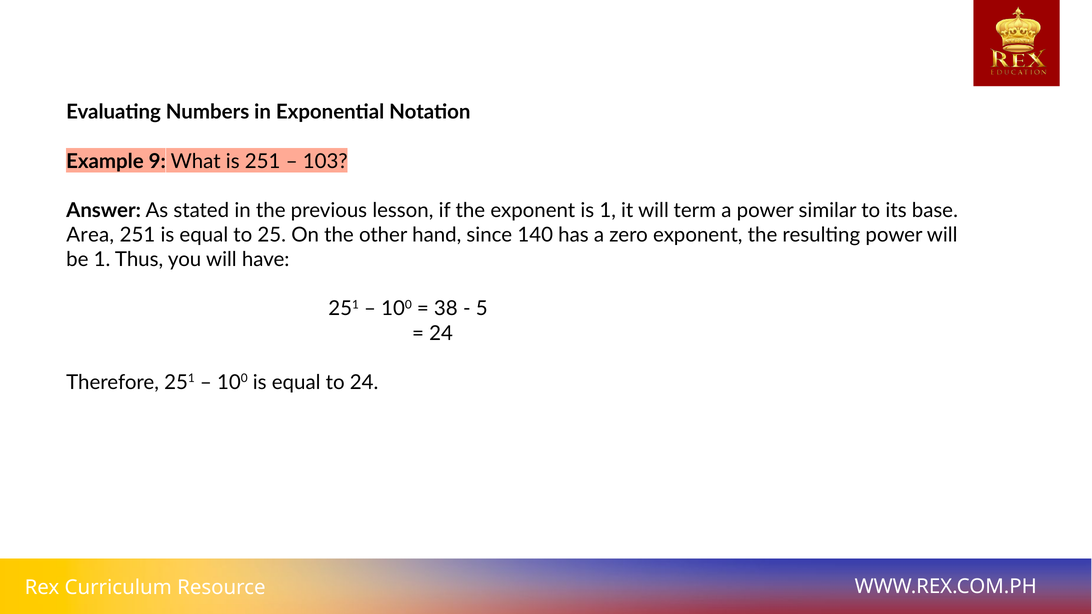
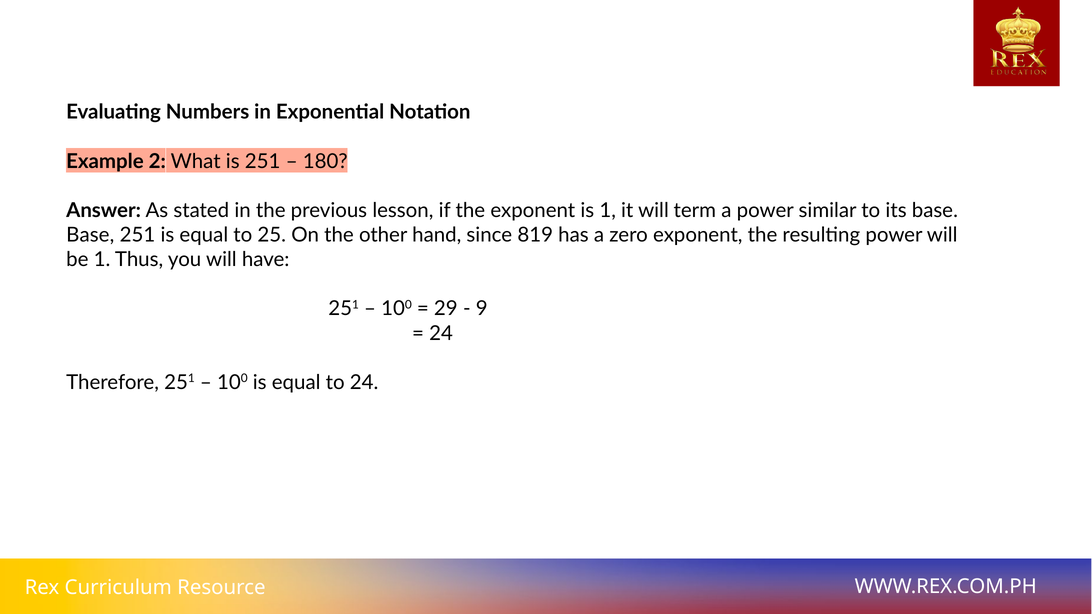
9: 9 -> 2
103: 103 -> 180
Area at (90, 235): Area -> Base
140: 140 -> 819
38: 38 -> 29
5: 5 -> 9
